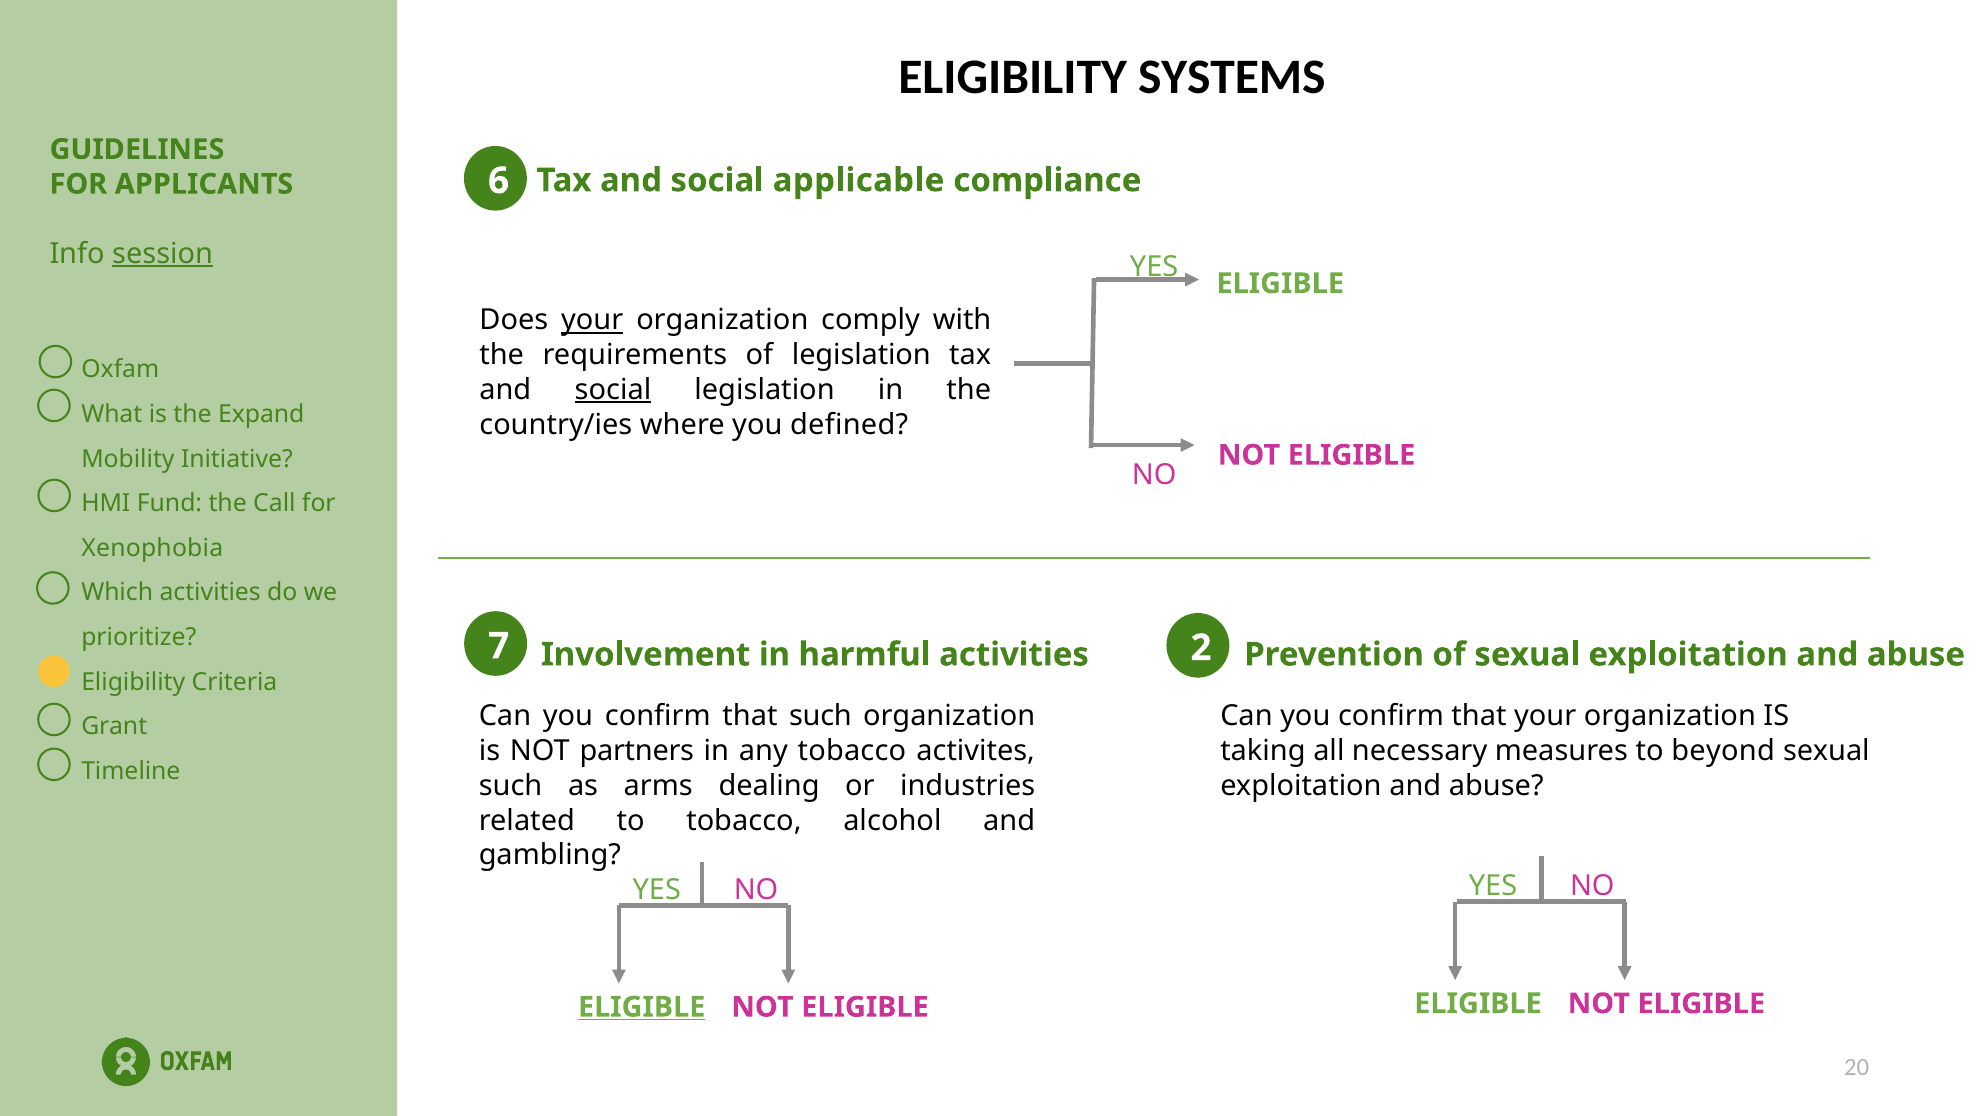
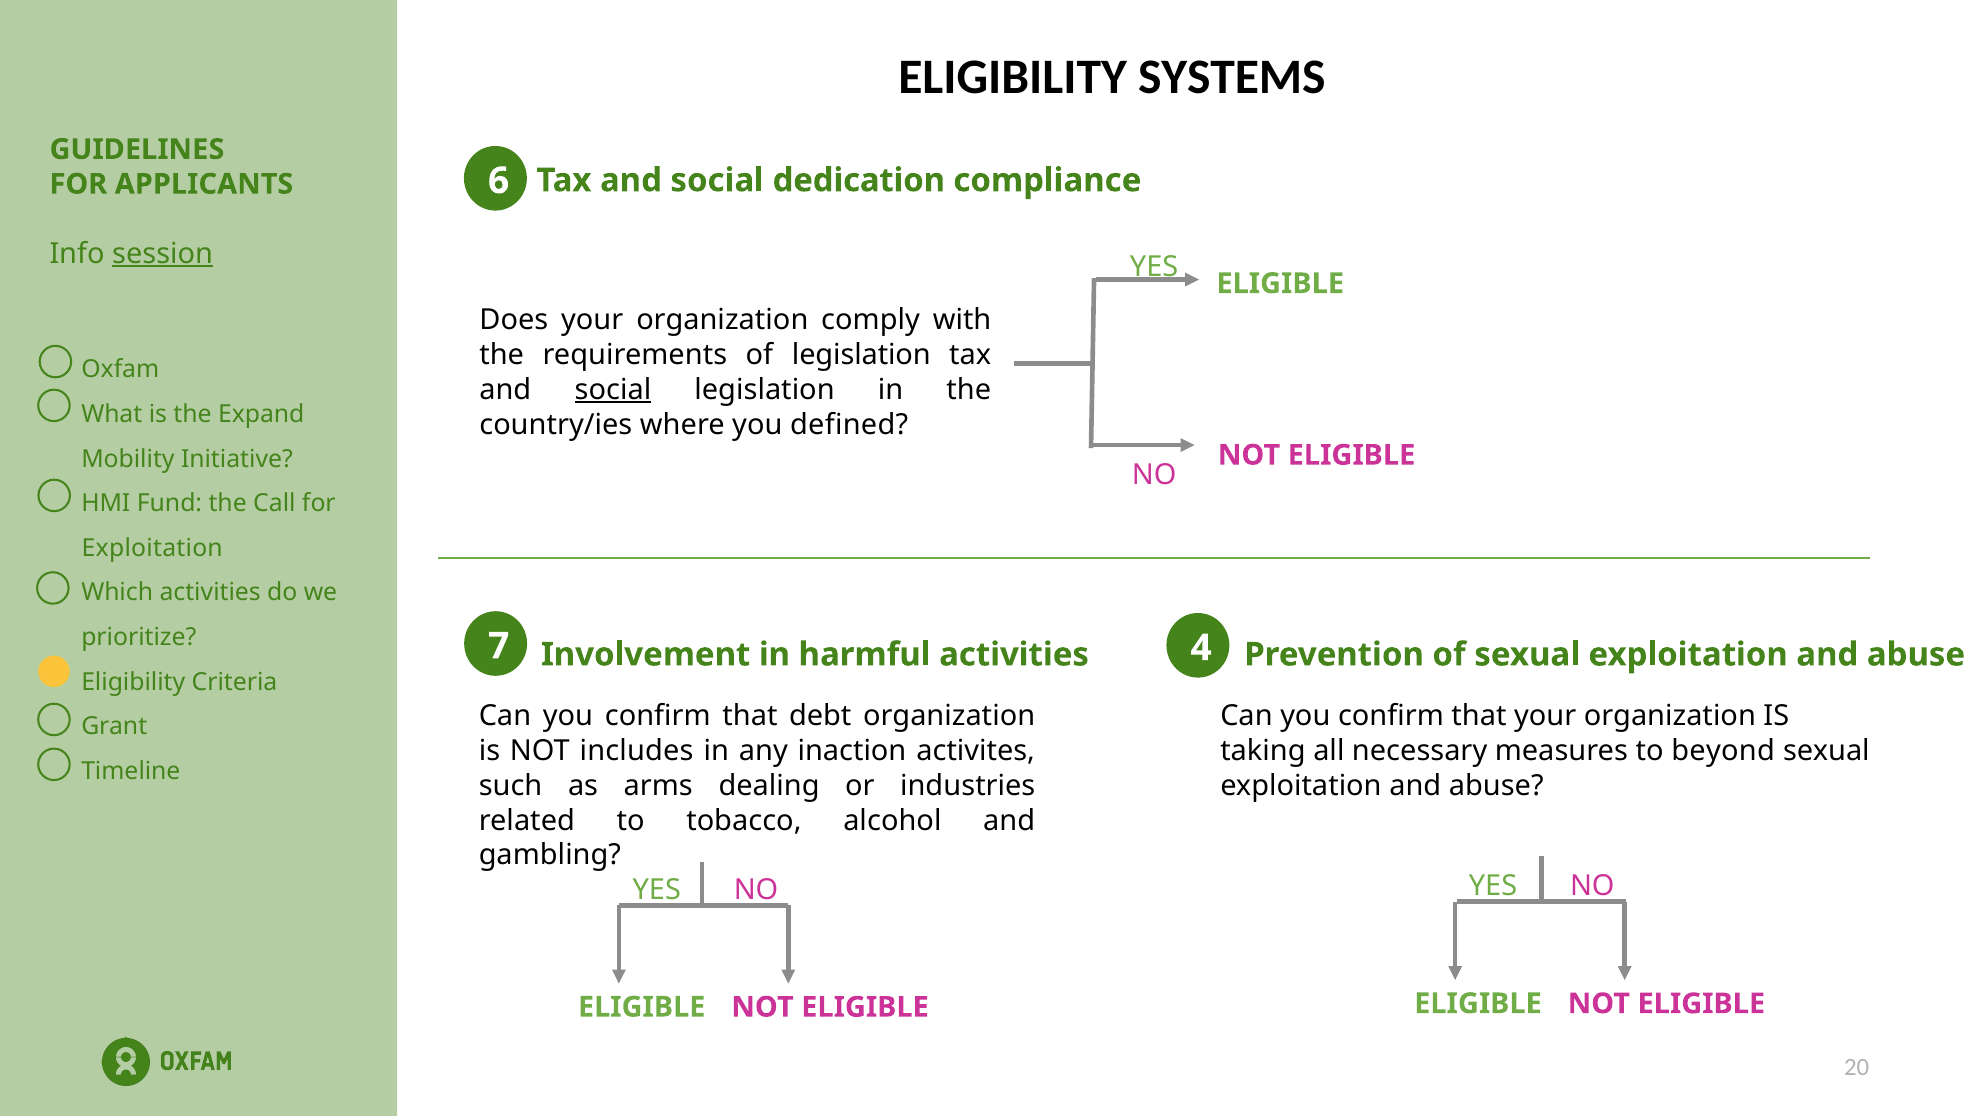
applicable: applicable -> dedication
your at (592, 320) underline: present -> none
Xenophobia at (152, 548): Xenophobia -> Exploitation
2: 2 -> 4
that such: such -> debt
partners: partners -> includes
any tobacco: tobacco -> inaction
ELIGIBLE at (642, 1007) underline: present -> none
